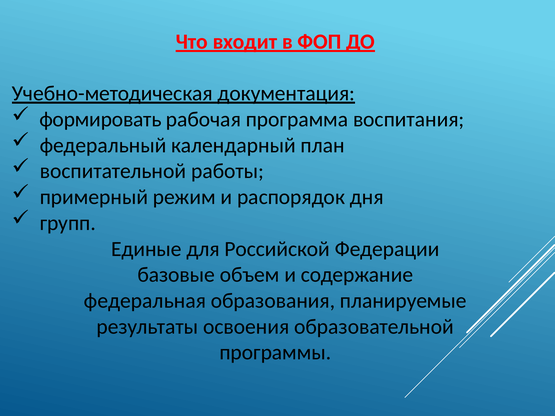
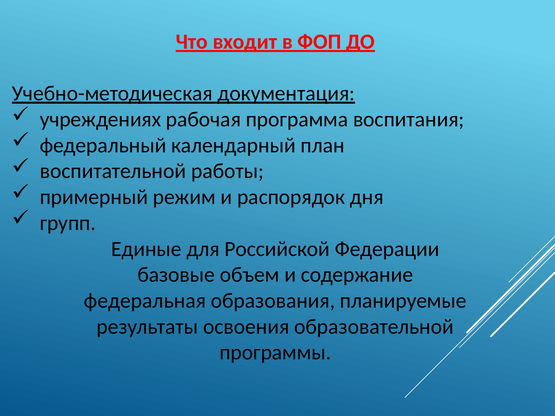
формировать: формировать -> учреждениях
